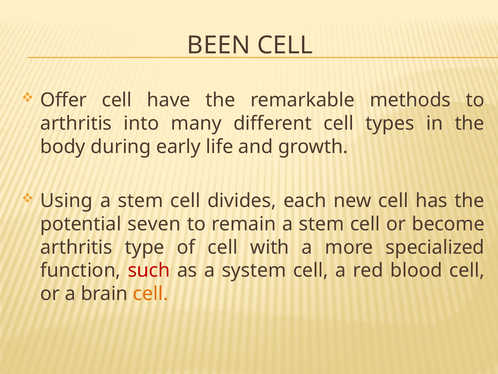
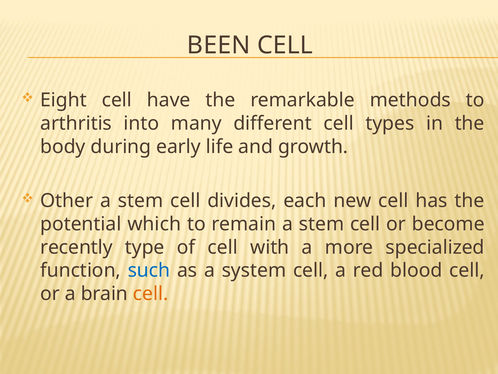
Offer: Offer -> Eight
Using: Using -> Other
seven: seven -> which
arthritis at (76, 247): arthritis -> recently
such colour: red -> blue
